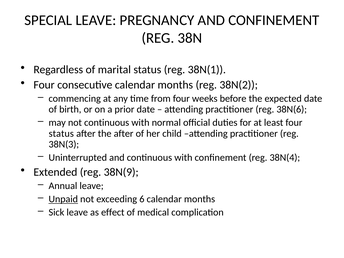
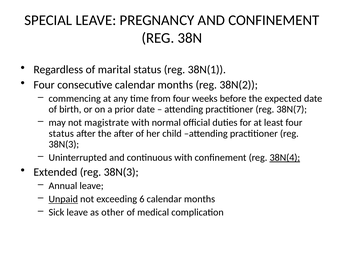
38N(6: 38N(6 -> 38N(7
not continuous: continuous -> magistrate
38N(4 underline: none -> present
Extended reg 38N(9: 38N(9 -> 38N(3
effect: effect -> other
